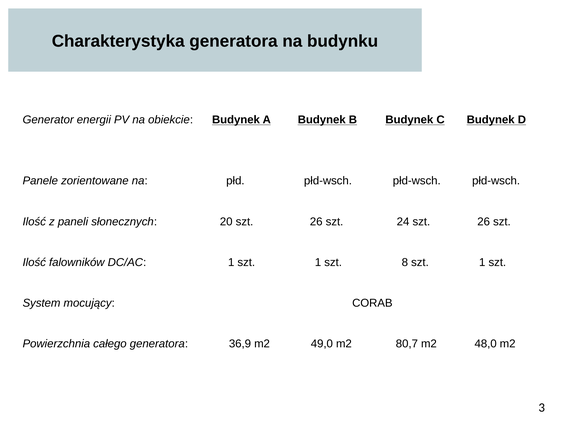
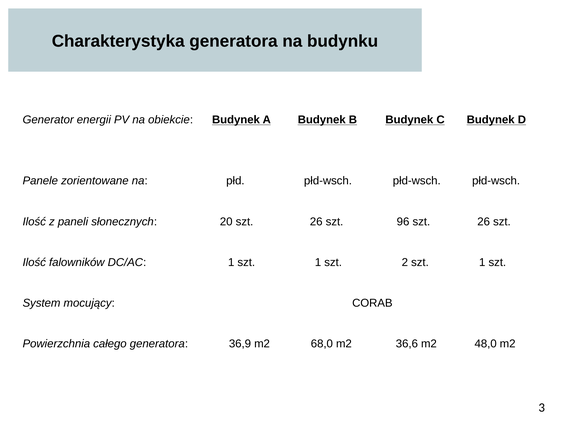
24: 24 -> 96
8: 8 -> 2
49,0: 49,0 -> 68,0
80,7: 80,7 -> 36,6
